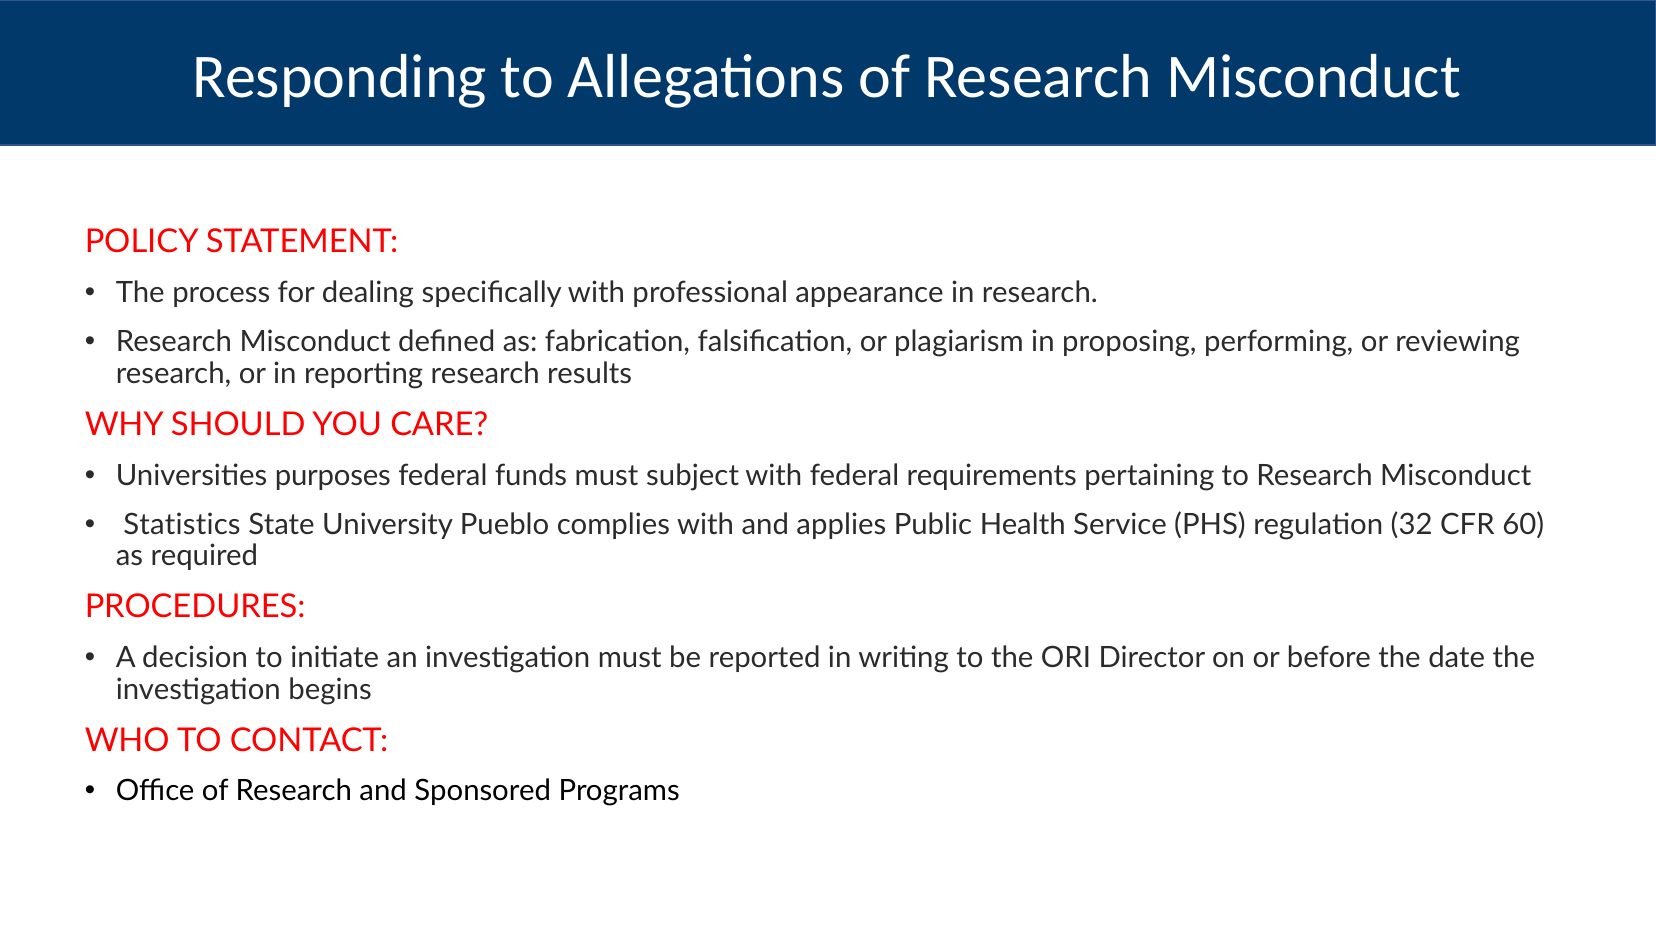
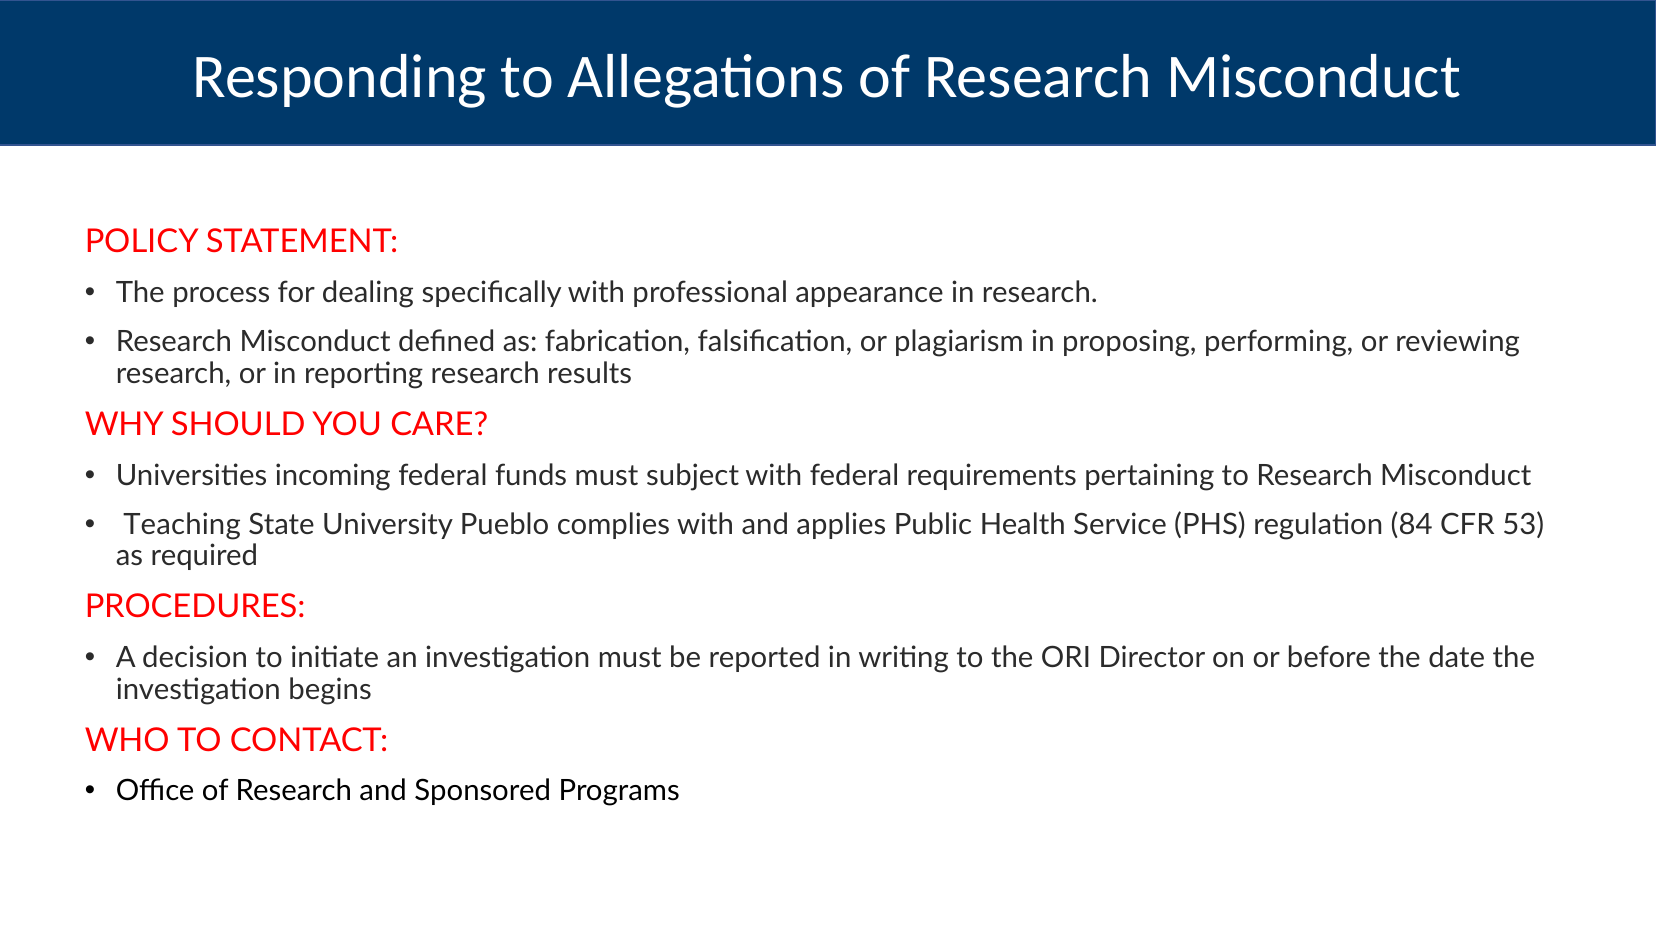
purposes: purposes -> incoming
Statistics: Statistics -> Teaching
32: 32 -> 84
60: 60 -> 53
